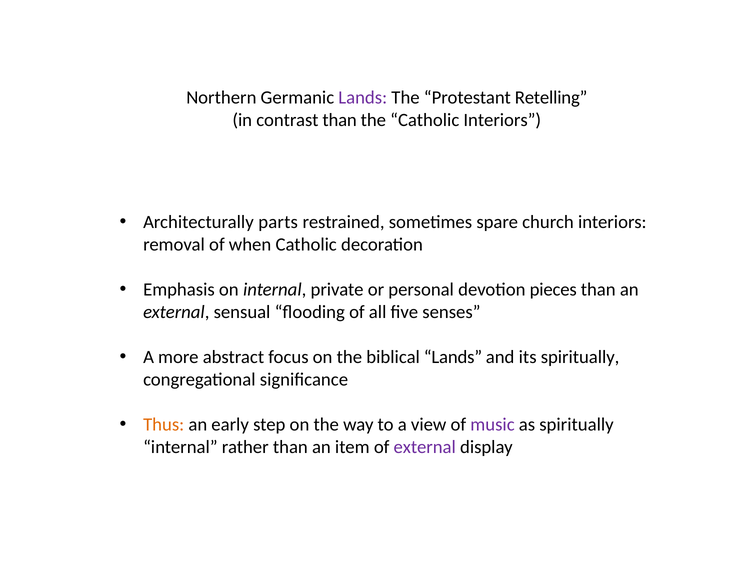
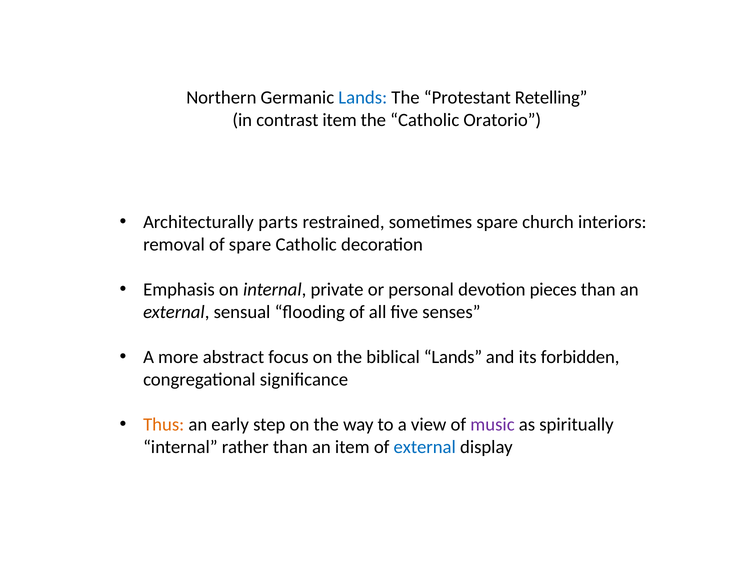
Lands at (363, 97) colour: purple -> blue
contrast than: than -> item
Catholic Interiors: Interiors -> Oratorio
of when: when -> spare
its spiritually: spiritually -> forbidden
external at (425, 447) colour: purple -> blue
